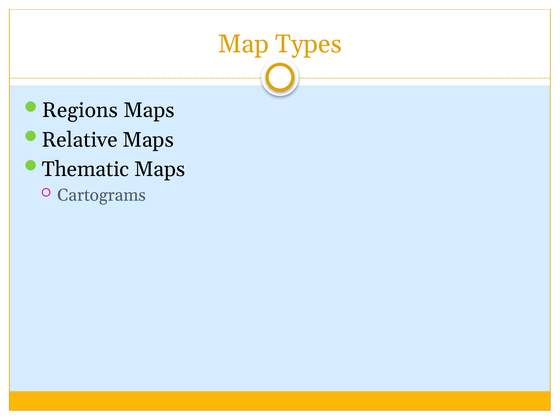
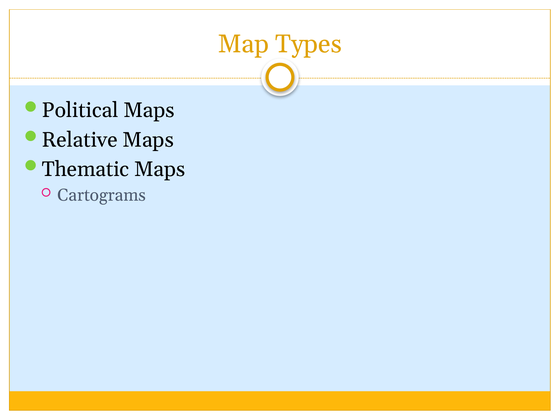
Regions: Regions -> Political
